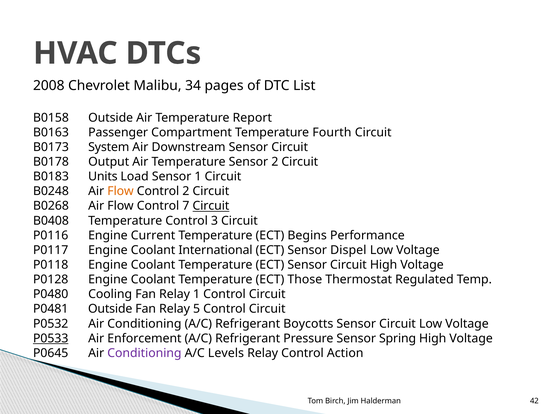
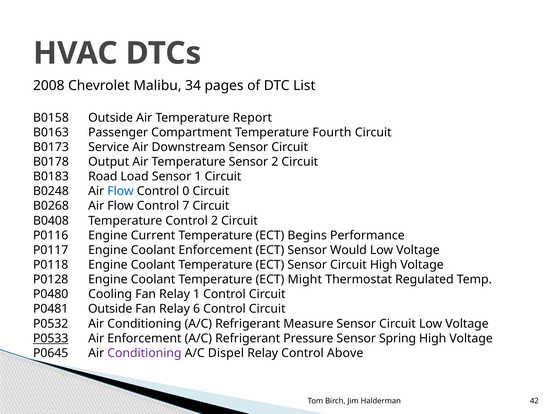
System: System -> Service
Units: Units -> Road
Flow at (120, 191) colour: orange -> blue
Control 2: 2 -> 0
Circuit at (211, 206) underline: present -> none
Control 3: 3 -> 2
Coolant International: International -> Enforcement
Dispel: Dispel -> Would
Those: Those -> Might
5: 5 -> 6
Boycotts: Boycotts -> Measure
Levels: Levels -> Dispel
Action: Action -> Above
